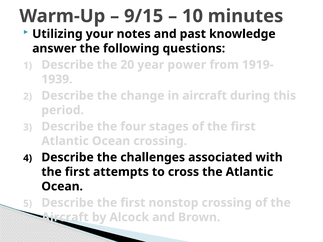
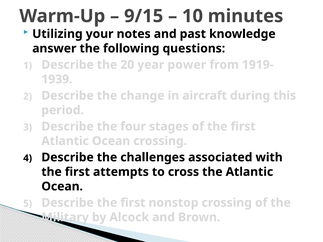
Aircraft at (65, 217): Aircraft -> Military
